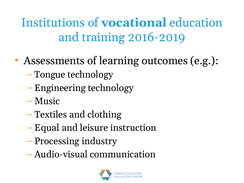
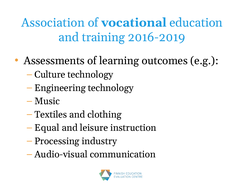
Institutions: Institutions -> Association
Tongue: Tongue -> Culture
